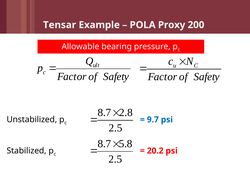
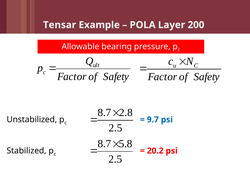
Proxy: Proxy -> Layer
